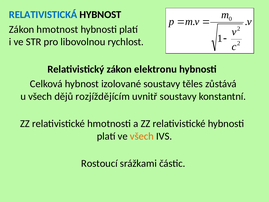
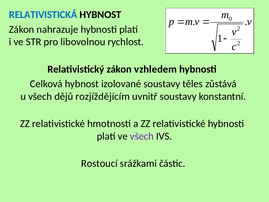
hmotnost: hmotnost -> nahrazuje
elektronu: elektronu -> vzhledem
všech at (142, 136) colour: orange -> purple
